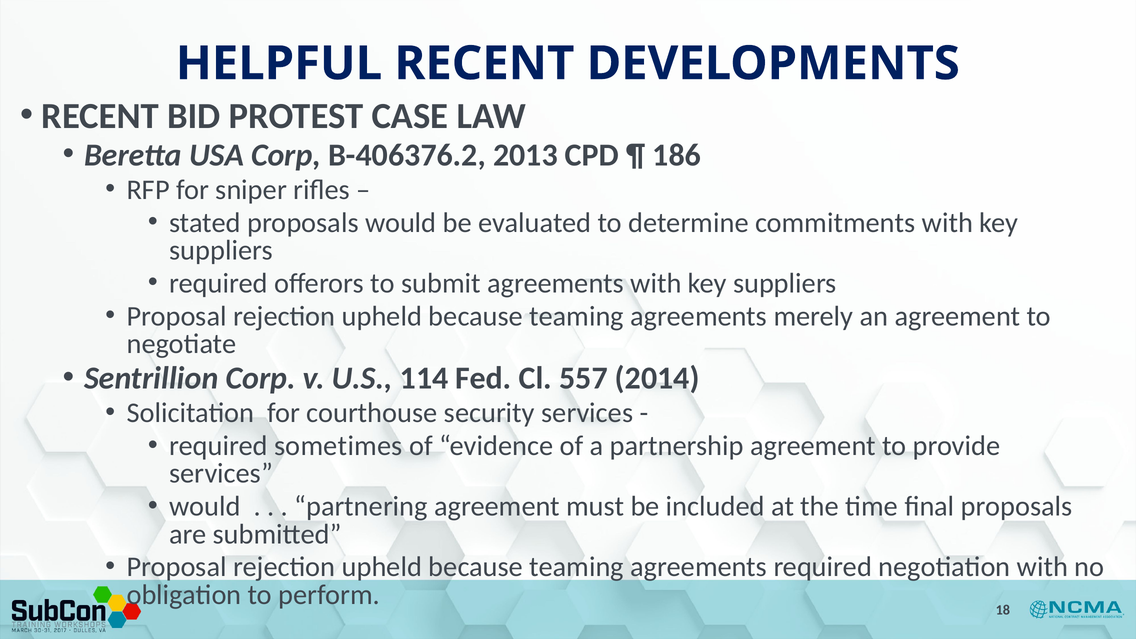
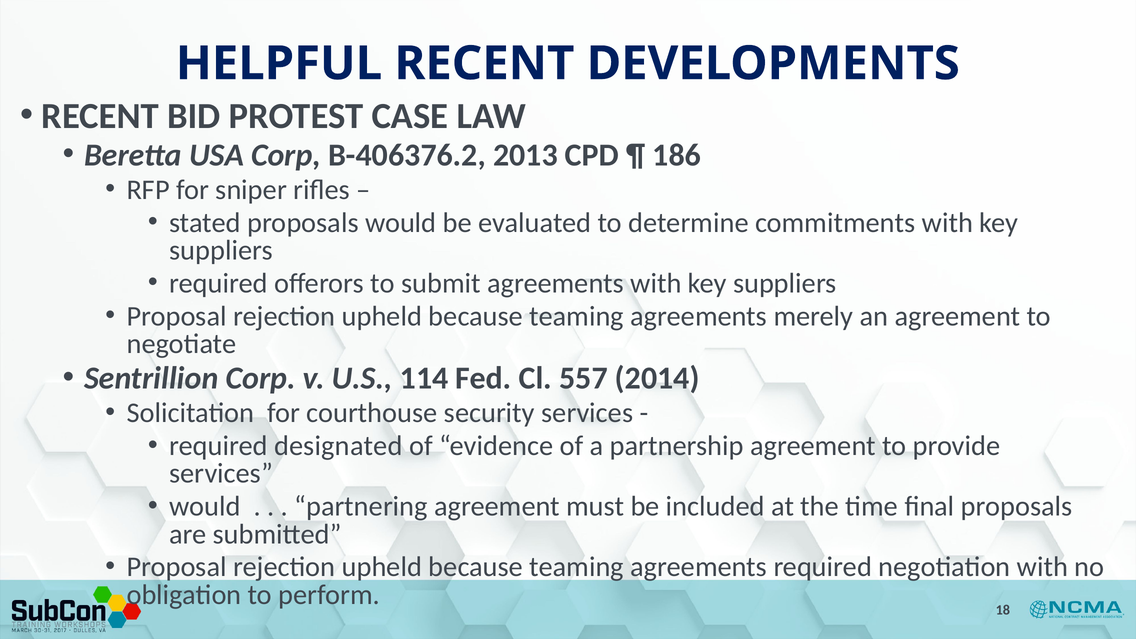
sometimes: sometimes -> designated
